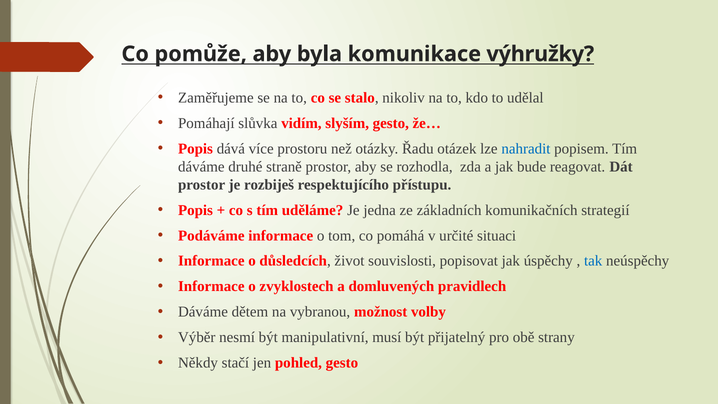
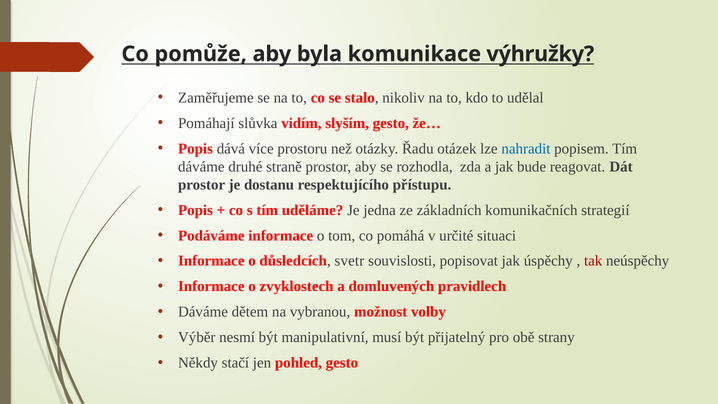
rozbiješ: rozbiješ -> dostanu
život: život -> svetr
tak colour: blue -> red
